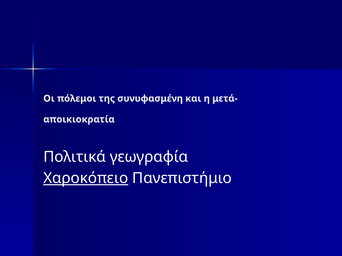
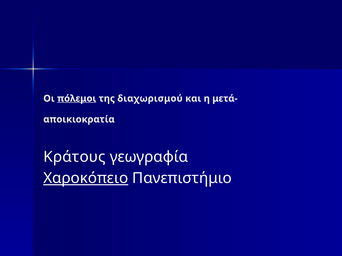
πόλεμοι underline: none -> present
συνυφασμένη: συνυφασμένη -> διαχωρισμού
Πολιτικά: Πολιτικά -> Κράτους
